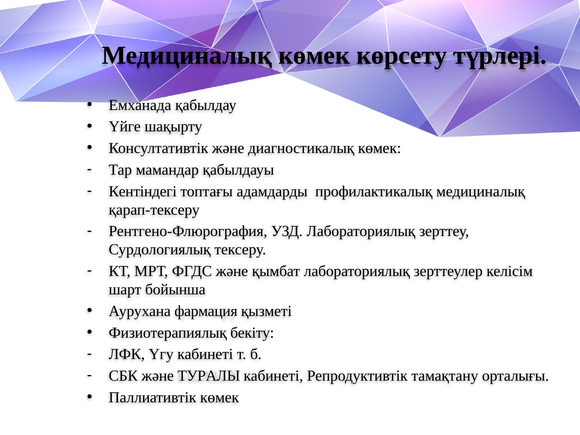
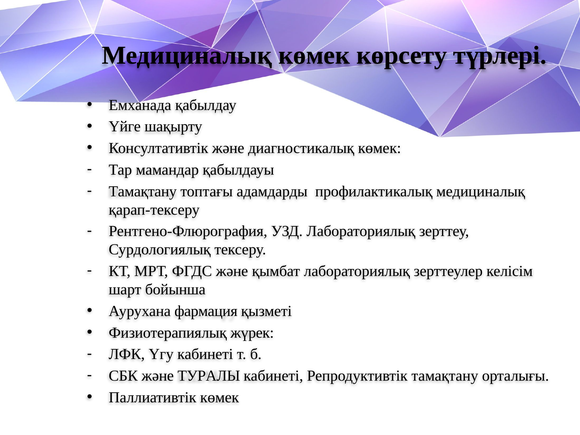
Кентіндегі at (143, 191): Кентіндегі -> Тамақтану
бекіту: бекіту -> жүрек
